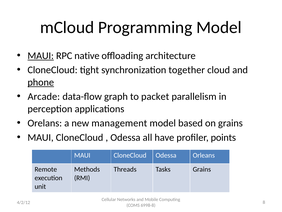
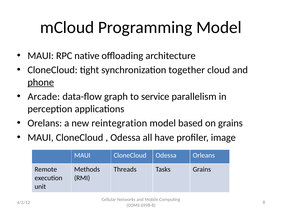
MAUI at (41, 56) underline: present -> none
packet: packet -> service
management: management -> reintegration
points: points -> image
